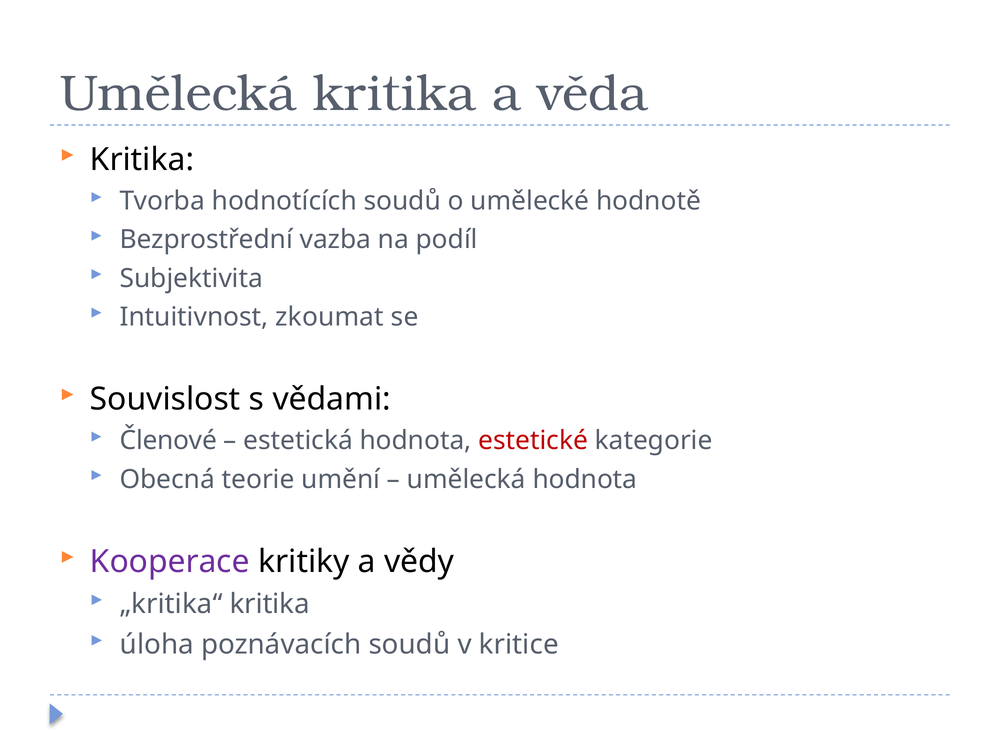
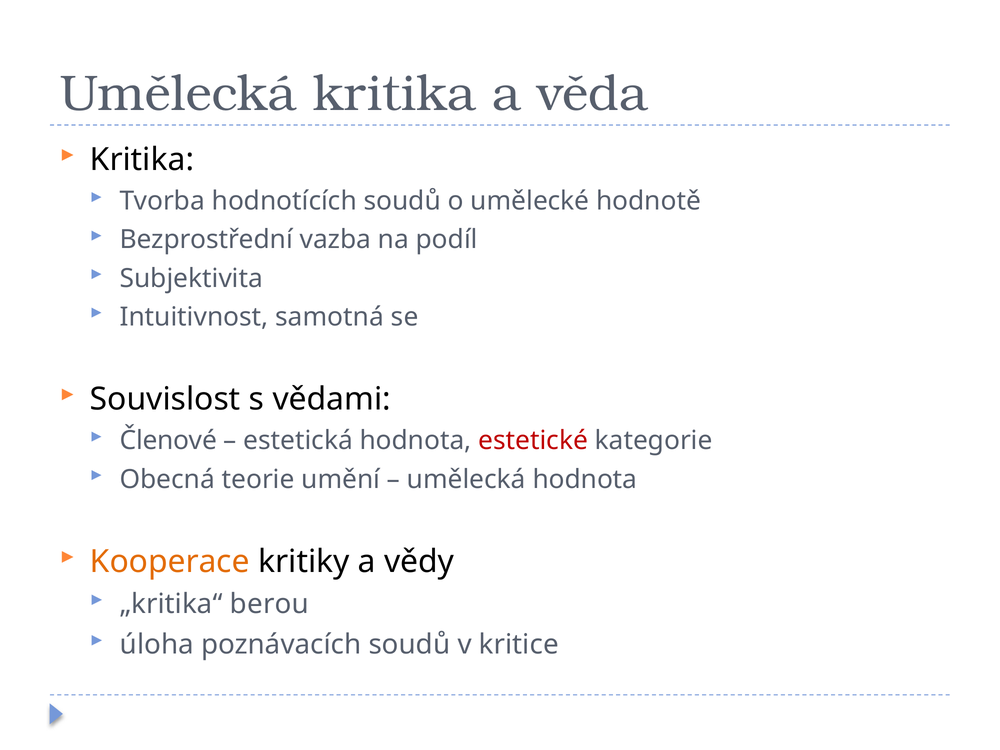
zkoumat: zkoumat -> samotná
Kooperace colour: purple -> orange
„kritika“ kritika: kritika -> berou
